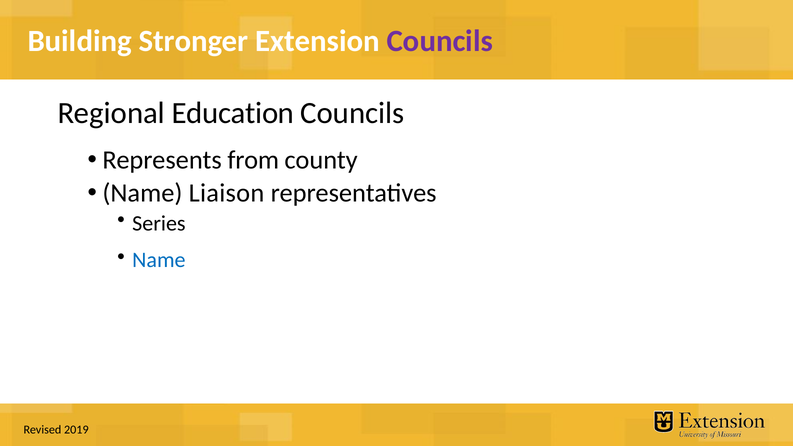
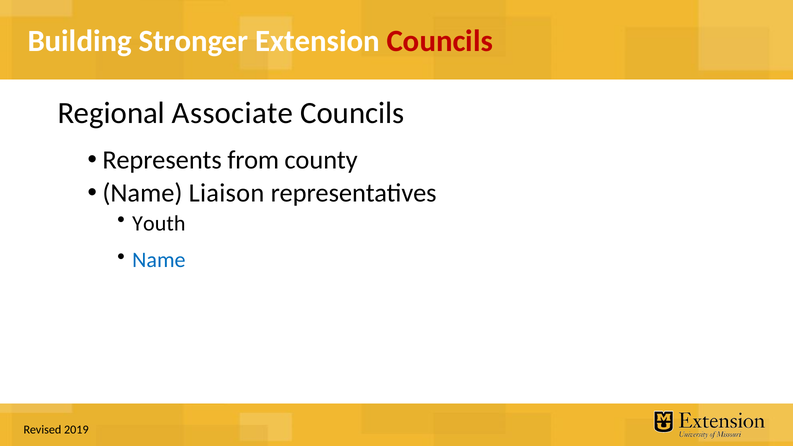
Councils at (440, 41) colour: purple -> red
Education: Education -> Associate
Series: Series -> Youth
